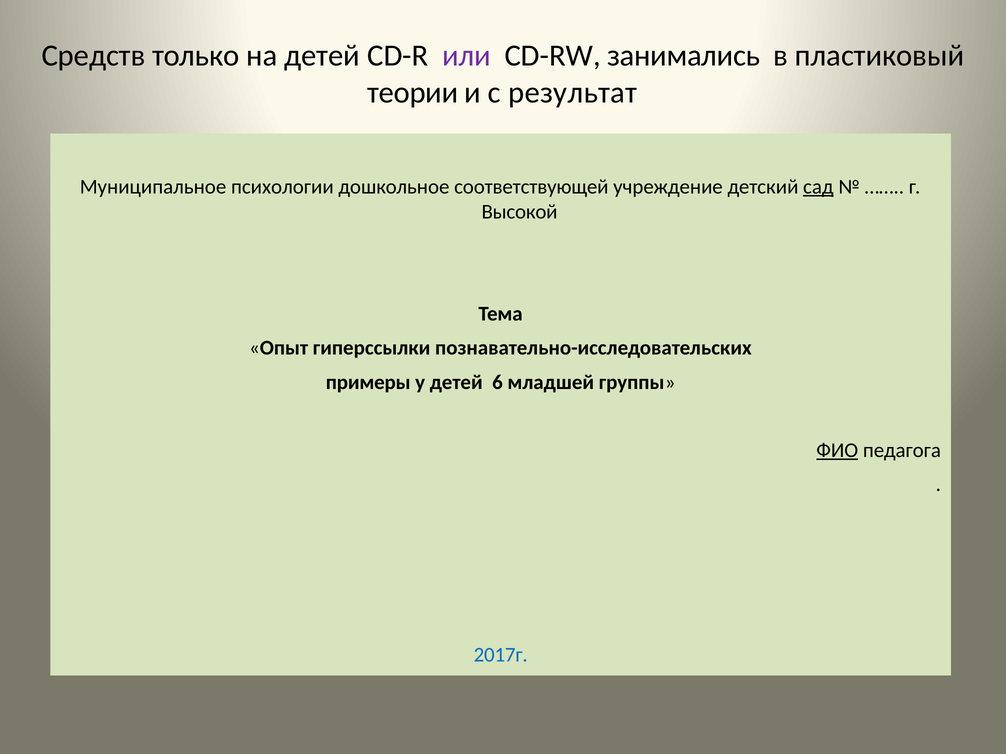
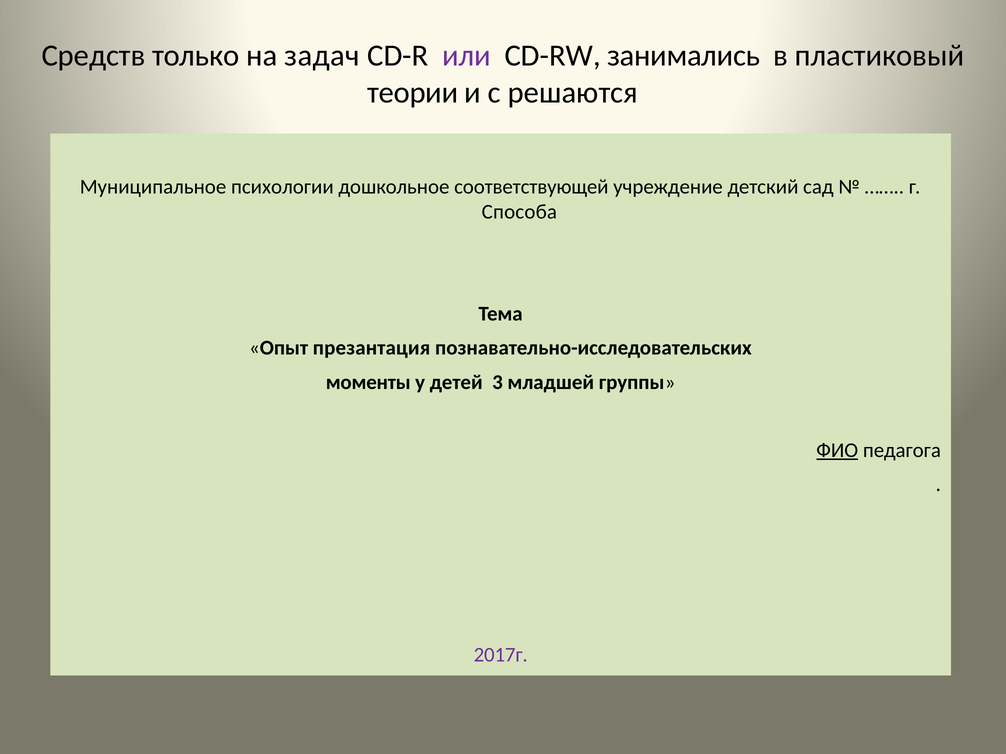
на детей: детей -> задач
результат: результат -> решаются
сад underline: present -> none
Высокой: Высокой -> Способа
гиперссылки: гиперссылки -> презантация
примеры: примеры -> моменты
6: 6 -> 3
2017г colour: blue -> purple
